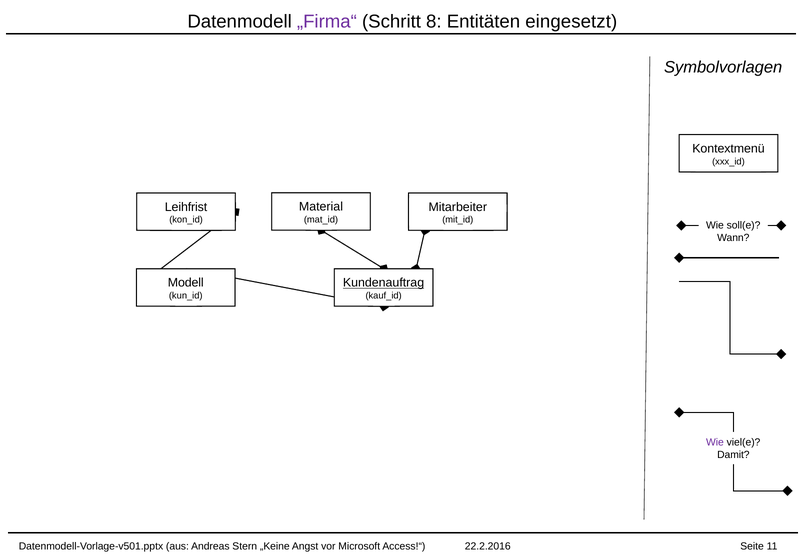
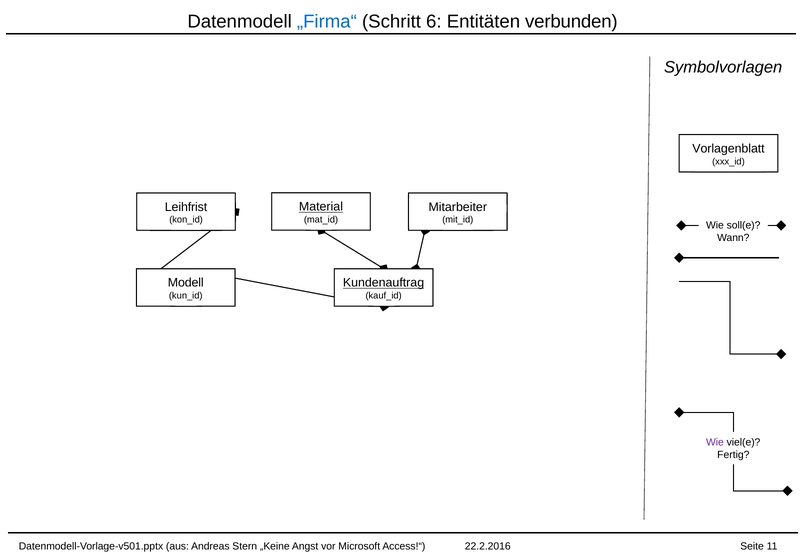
„Firma“ colour: purple -> blue
8: 8 -> 6
eingesetzt: eingesetzt -> verbunden
Kontextmenü: Kontextmenü -> Vorlagenblatt
Material underline: none -> present
Damit: Damit -> Fertig
